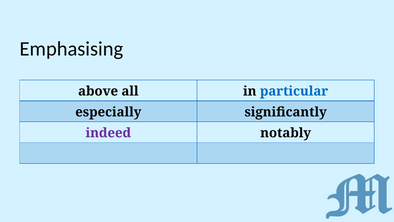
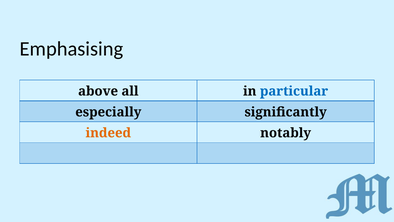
indeed colour: purple -> orange
